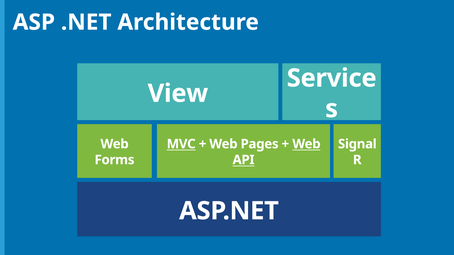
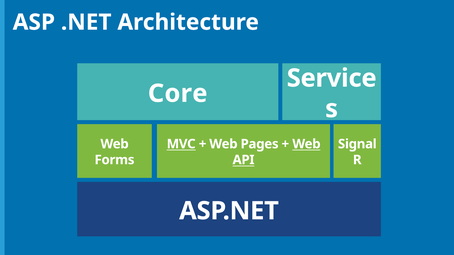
View: View -> Core
